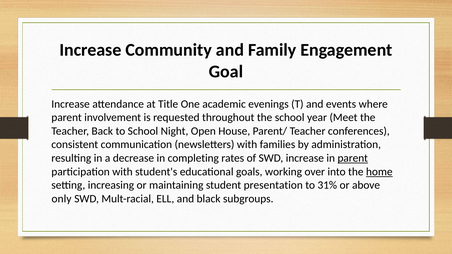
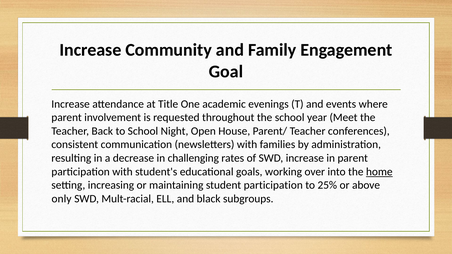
completing: completing -> challenging
parent at (353, 158) underline: present -> none
student presentation: presentation -> participation
31%: 31% -> 25%
